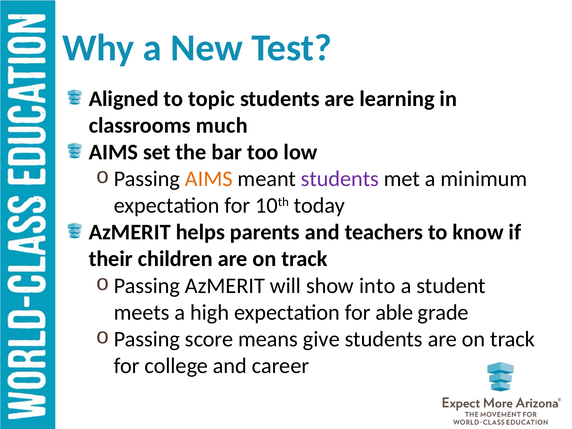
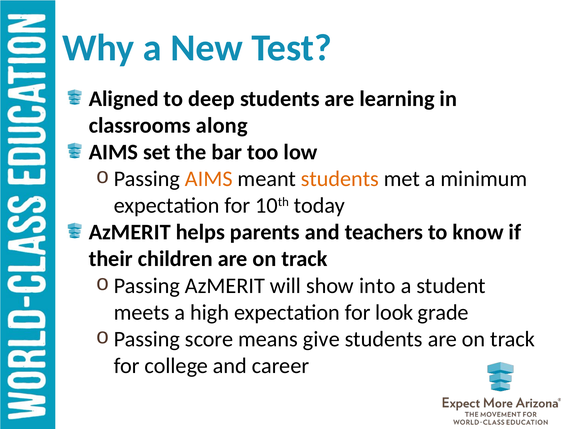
topic: topic -> deep
much: much -> along
students at (340, 179) colour: purple -> orange
able: able -> look
